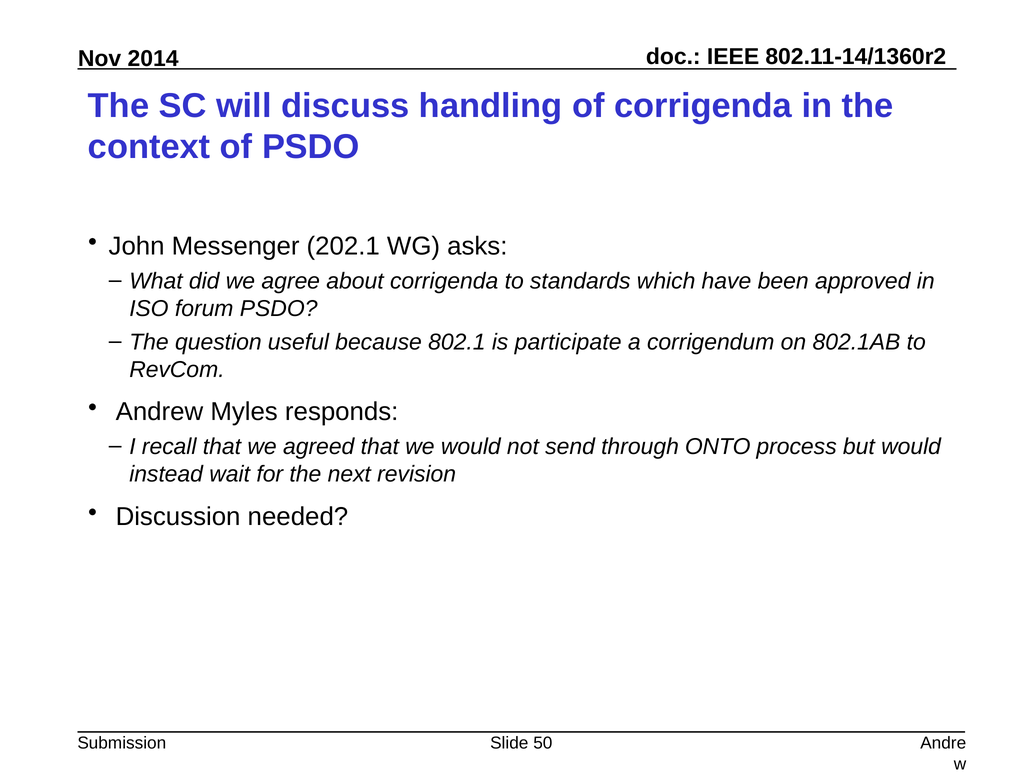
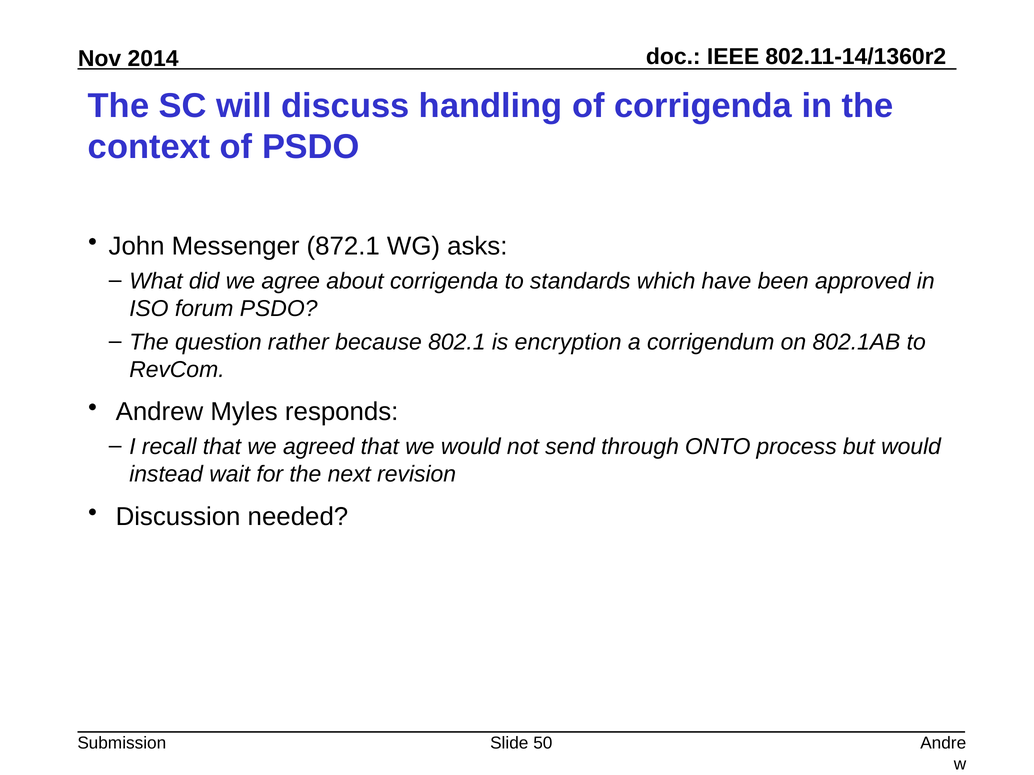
202.1: 202.1 -> 872.1
useful: useful -> rather
participate: participate -> encryption
